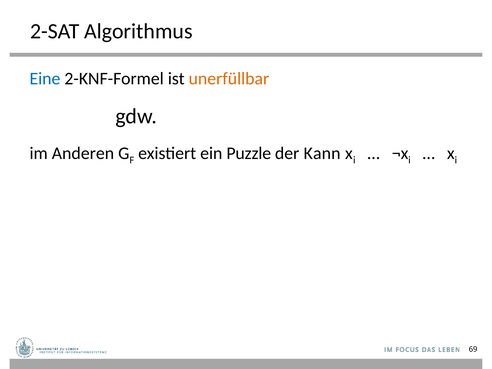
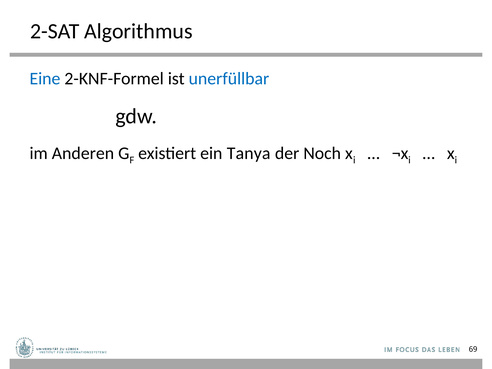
unerfüllbar colour: orange -> blue
Puzzle: Puzzle -> Tanya
Kann: Kann -> Noch
